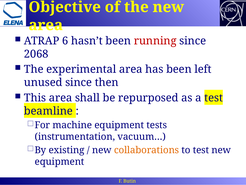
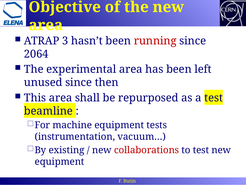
6: 6 -> 3
2068: 2068 -> 2064
collaborations colour: orange -> red
